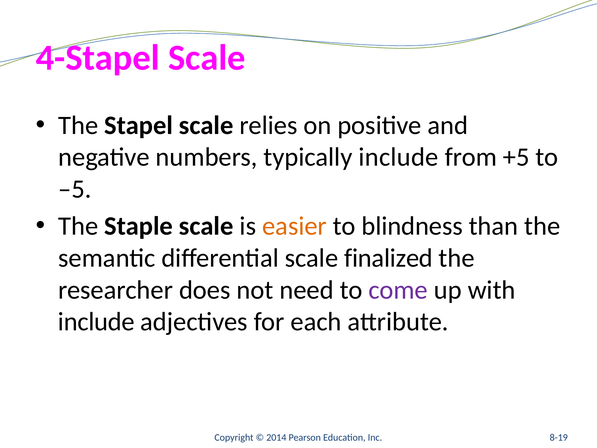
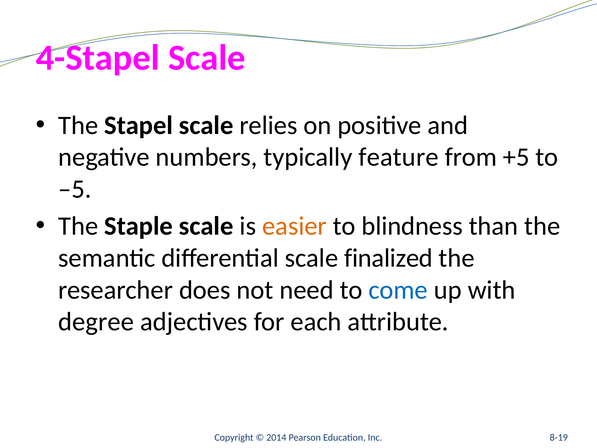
typically include: include -> feature
come colour: purple -> blue
include at (96, 322): include -> degree
